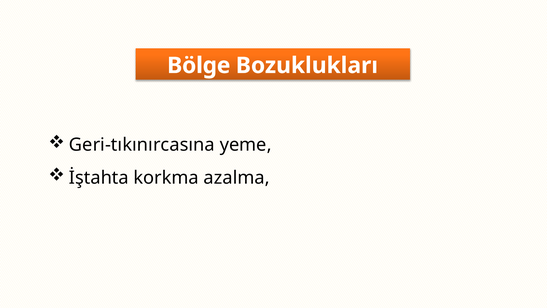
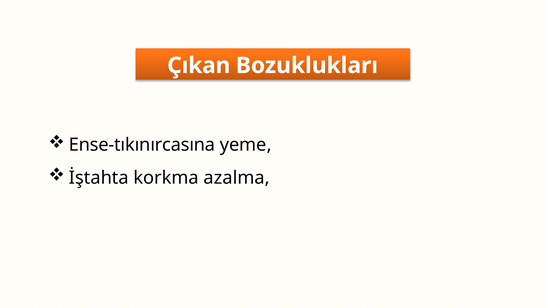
Bölge: Bölge -> Çıkan
Geri-tıkınırcasına: Geri-tıkınırcasına -> Ense-tıkınırcasına
